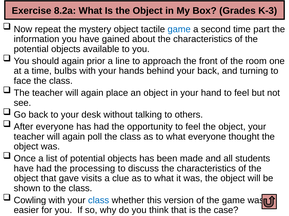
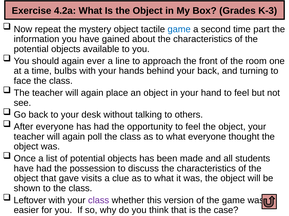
8.2a: 8.2a -> 4.2a
prior: prior -> ever
processing: processing -> possession
Cowling: Cowling -> Leftover
class at (99, 201) colour: blue -> purple
